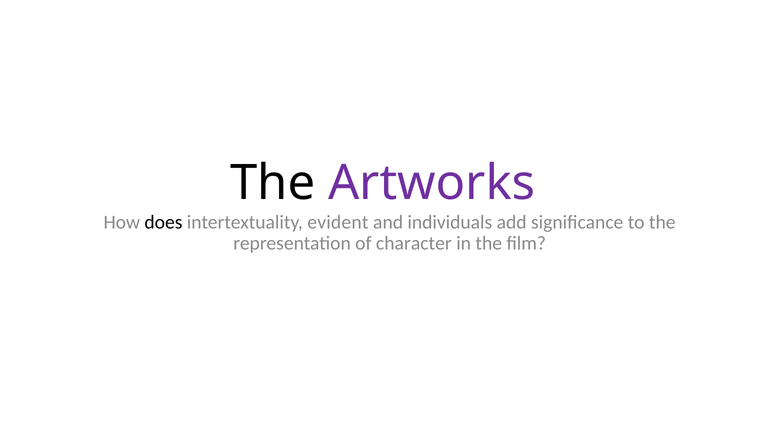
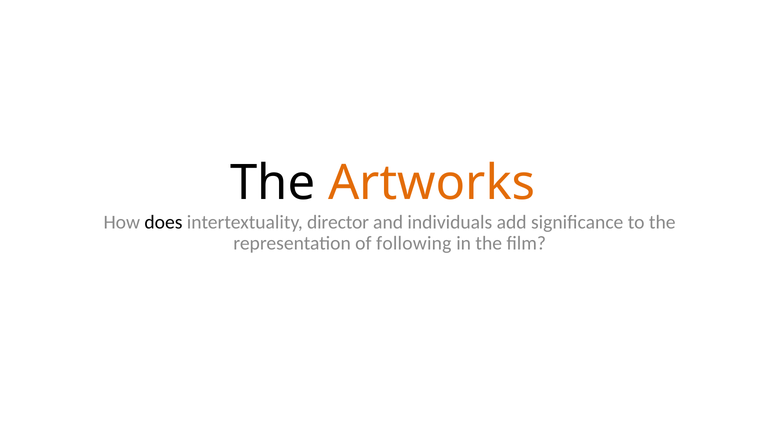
Artworks colour: purple -> orange
evident: evident -> director
character: character -> following
